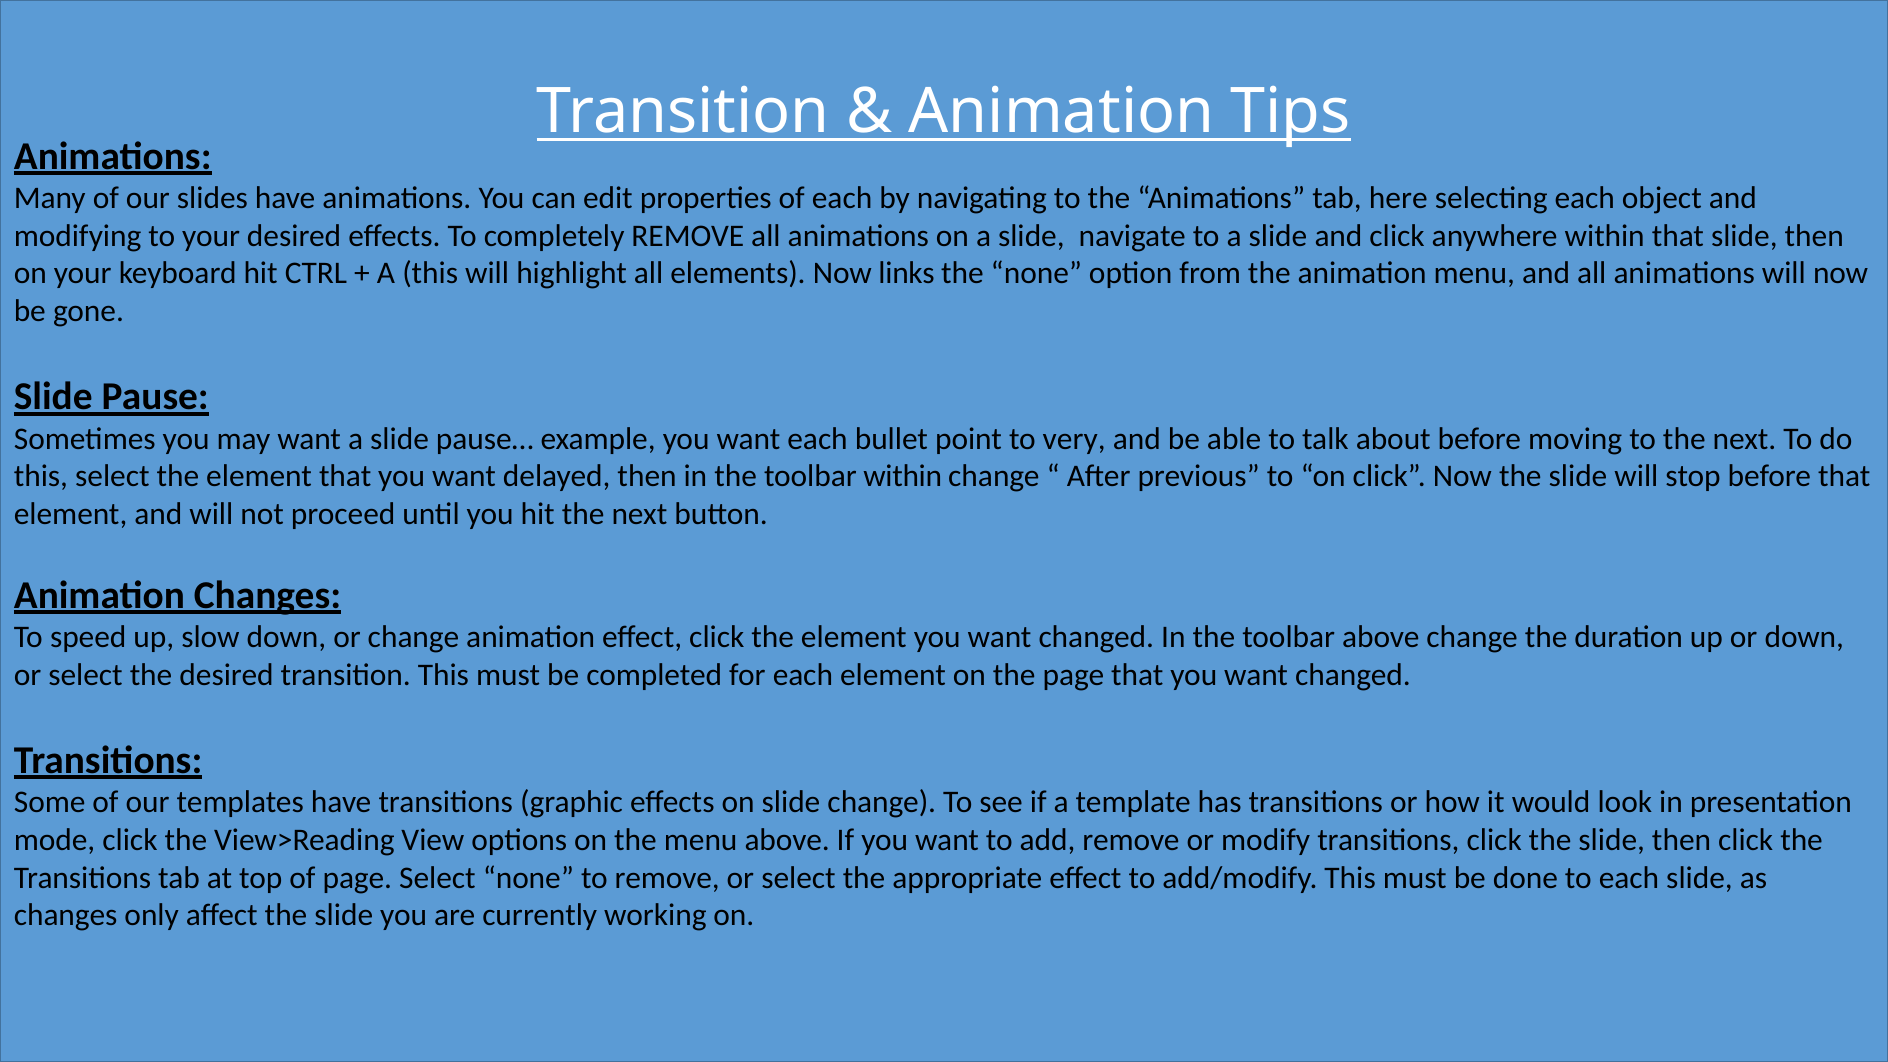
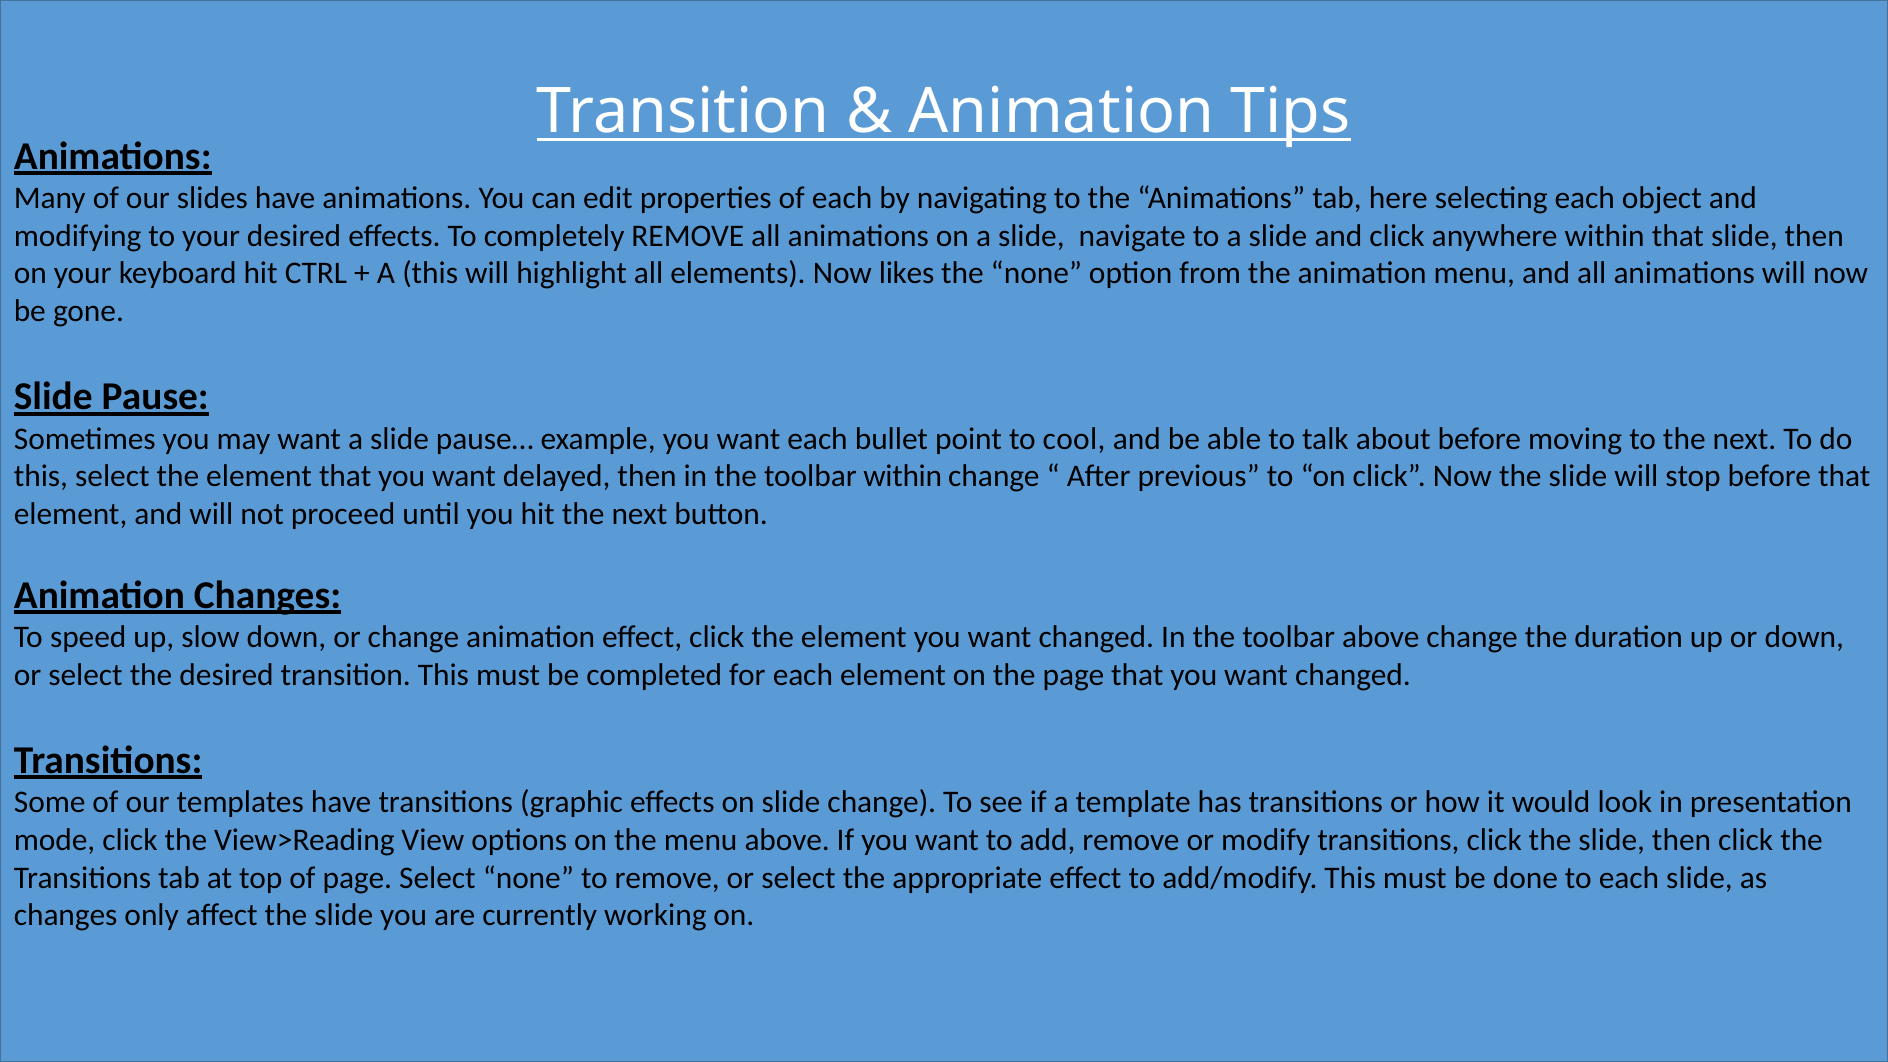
links: links -> likes
very: very -> cool
